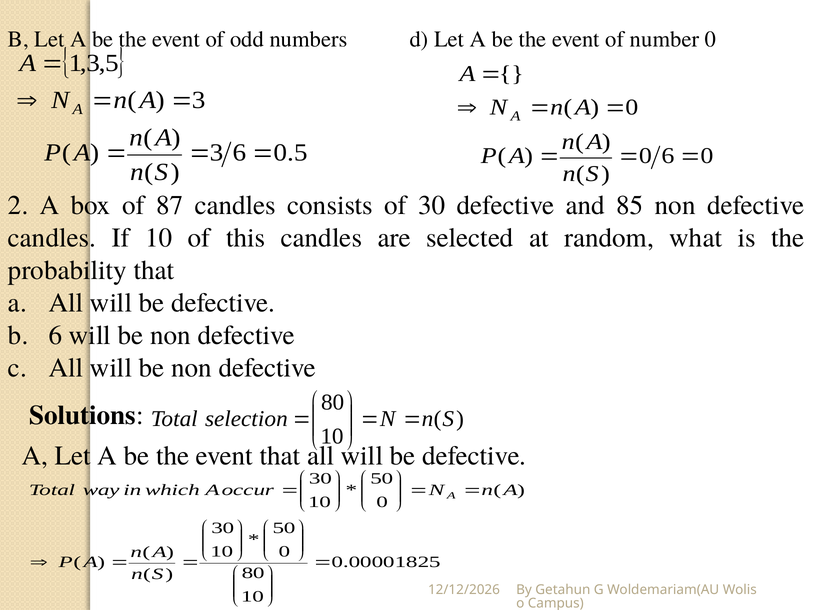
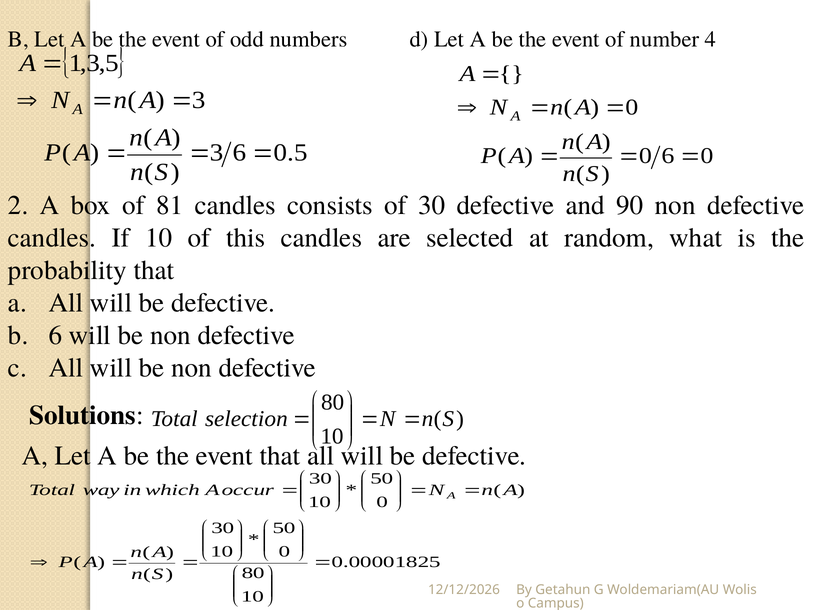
number 0: 0 -> 4
87: 87 -> 81
85: 85 -> 90
